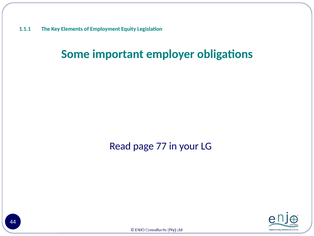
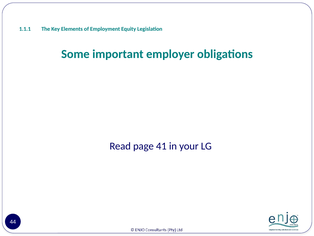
77: 77 -> 41
